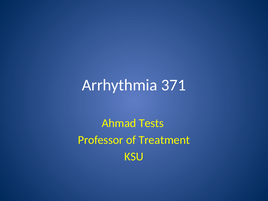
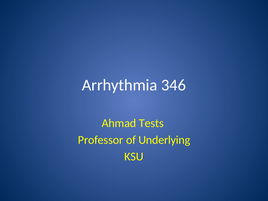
371: 371 -> 346
Treatment: Treatment -> Underlying
